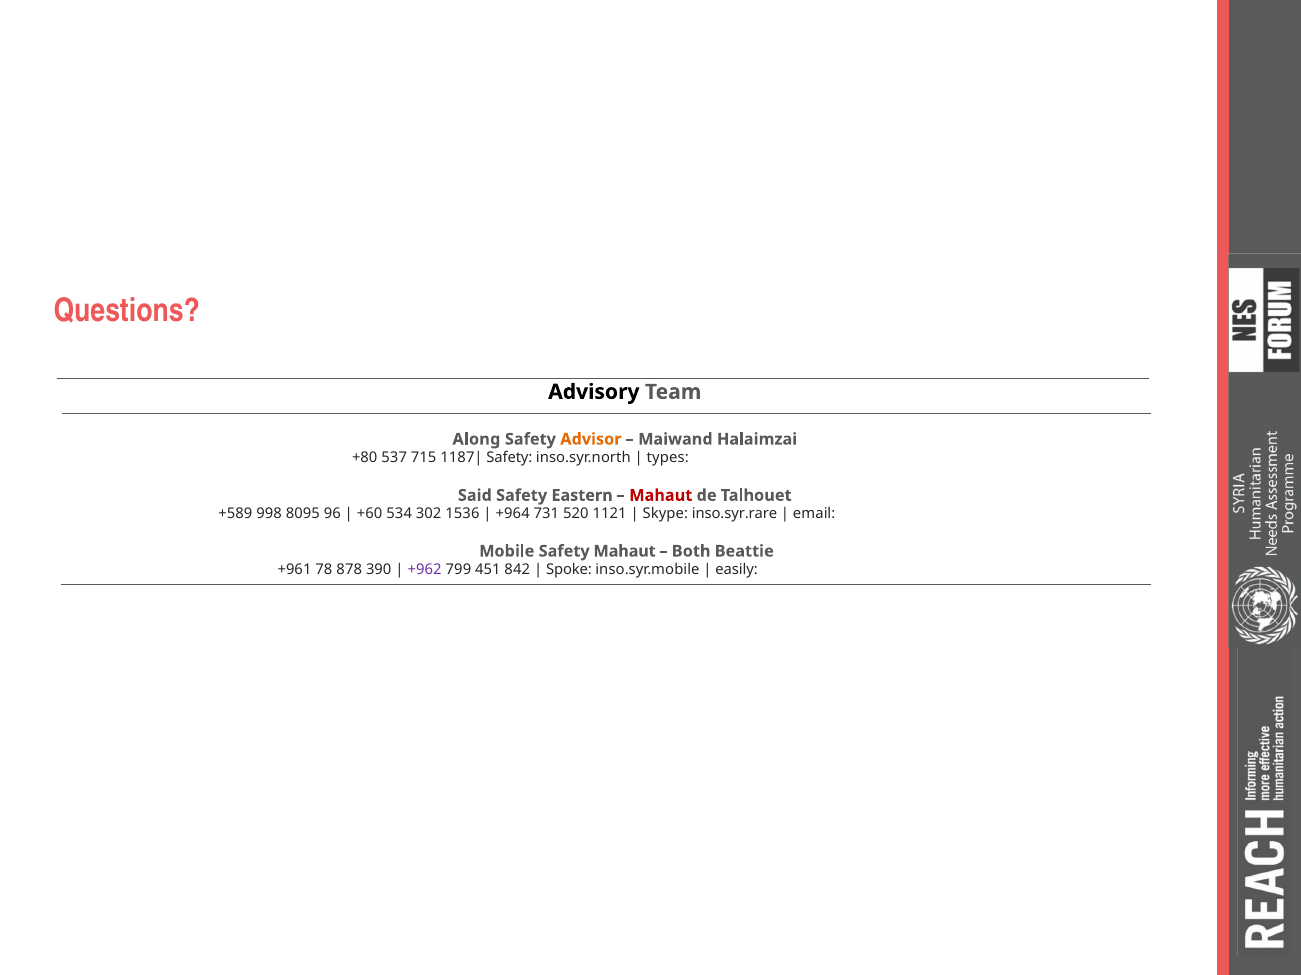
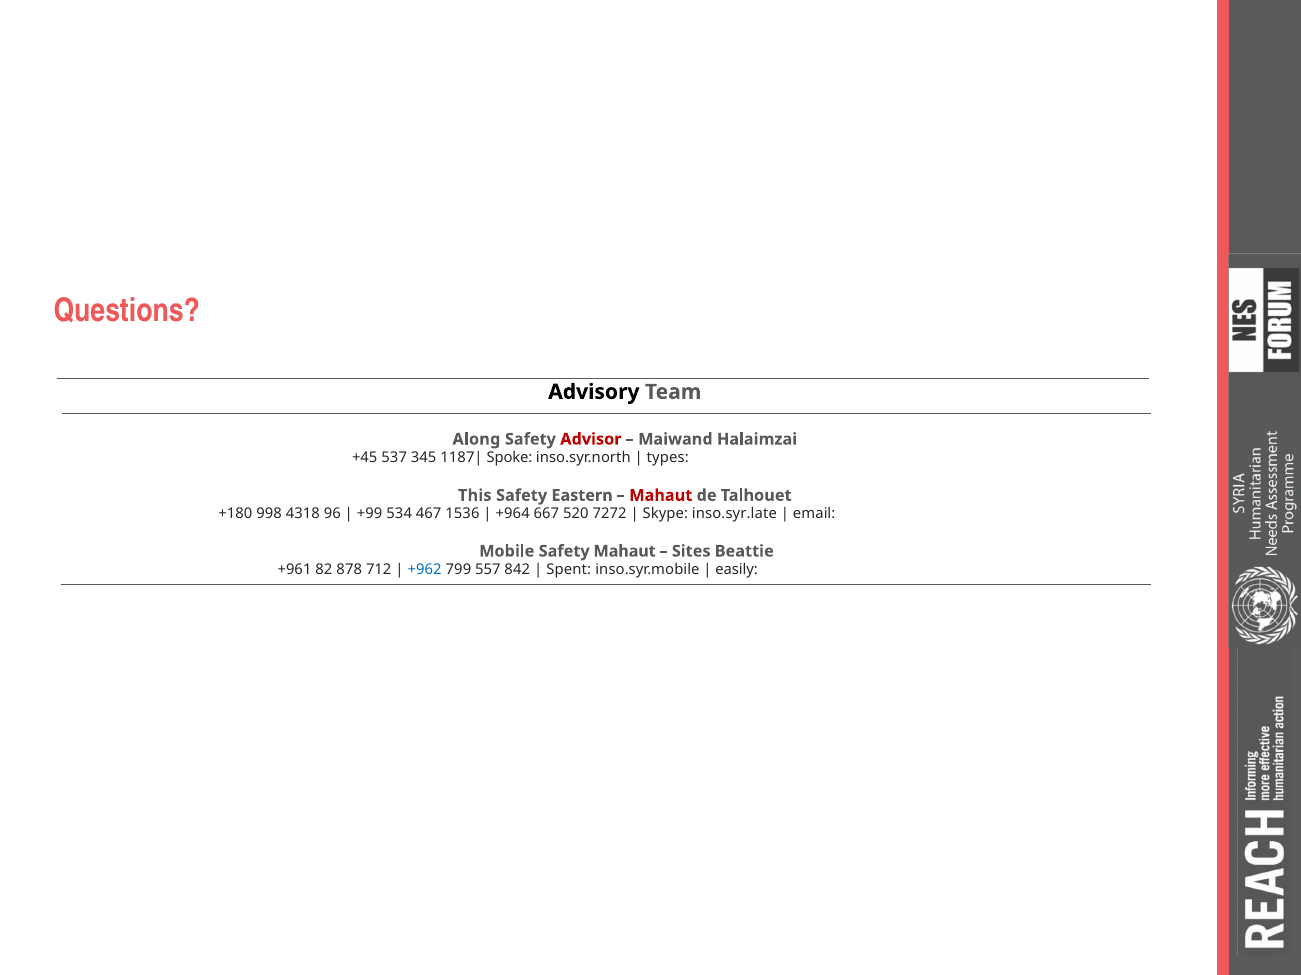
Advisor colour: orange -> red
+80: +80 -> +45
715: 715 -> 345
Safety at (509, 458): Safety -> Spoke
Said: Said -> This
+589: +589 -> +180
8095: 8095 -> 4318
+60: +60 -> +99
302: 302 -> 467
731: 731 -> 667
1121: 1121 -> 7272
inso.syr.rare: inso.syr.rare -> inso.syr.late
Both: Both -> Sites
78: 78 -> 82
390: 390 -> 712
+962 colour: purple -> blue
451: 451 -> 557
Spoke: Spoke -> Spent
